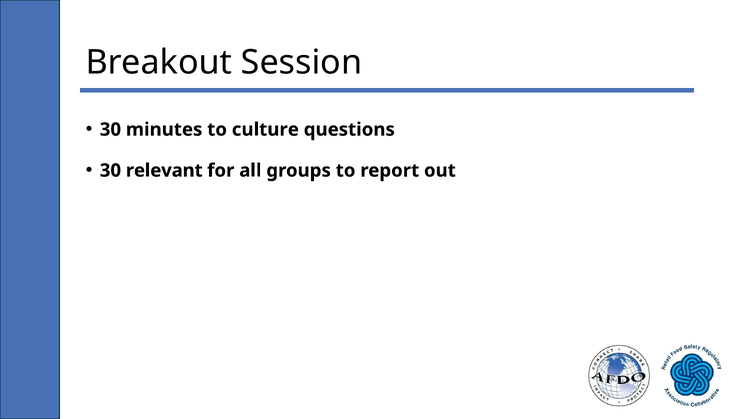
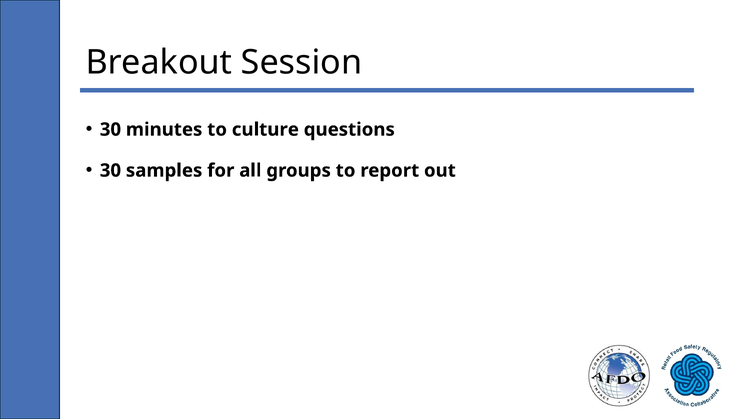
relevant: relevant -> samples
